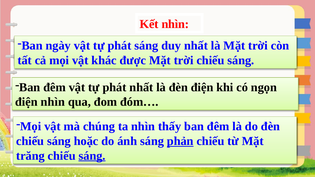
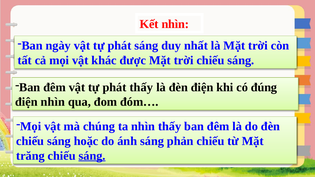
nhất at (141, 87): nhất -> thấy
ngọn: ngọn -> đúng
phản underline: present -> none
